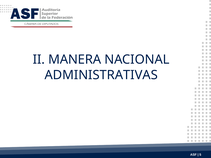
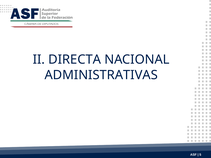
MANERA: MANERA -> DIRECTA
